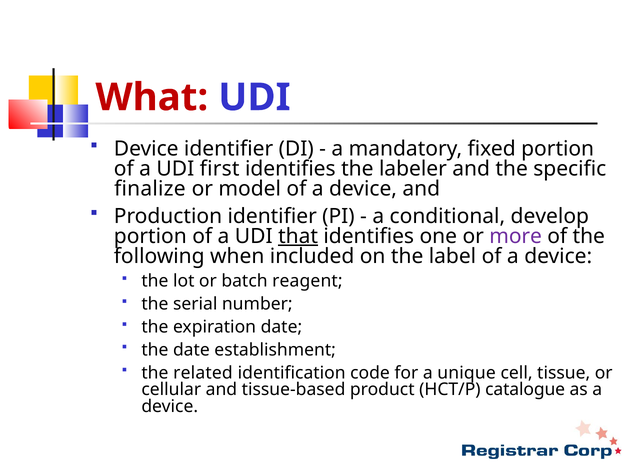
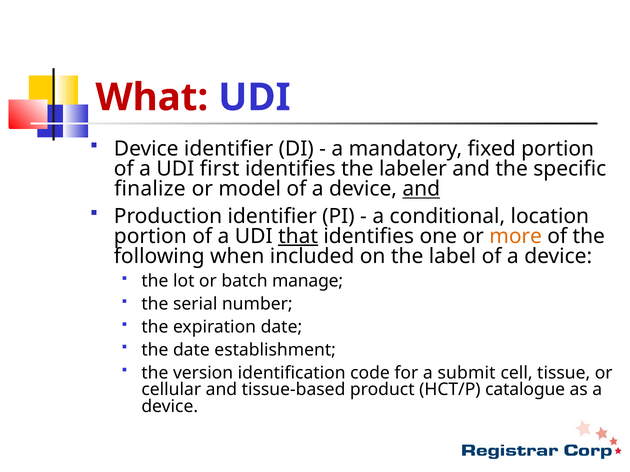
and at (421, 189) underline: none -> present
develop: develop -> location
more colour: purple -> orange
reagent: reagent -> manage
related: related -> version
unique: unique -> submit
